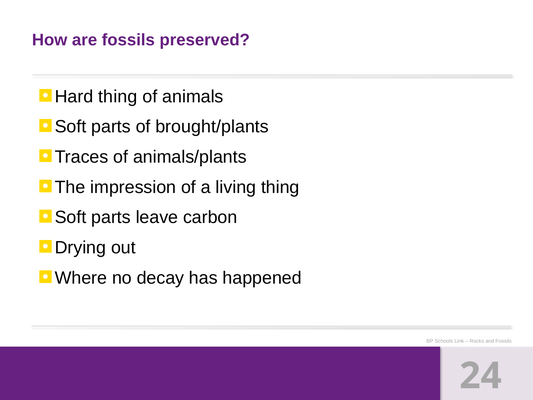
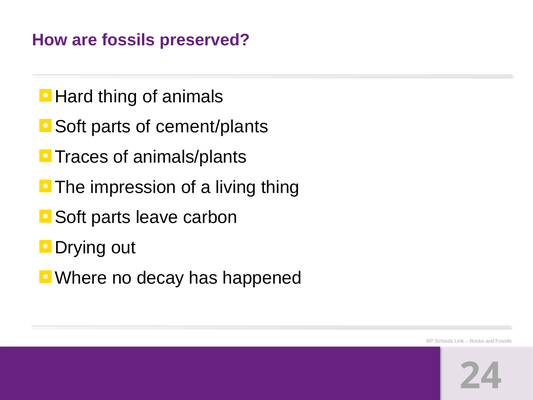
brought/plants: brought/plants -> cement/plants
